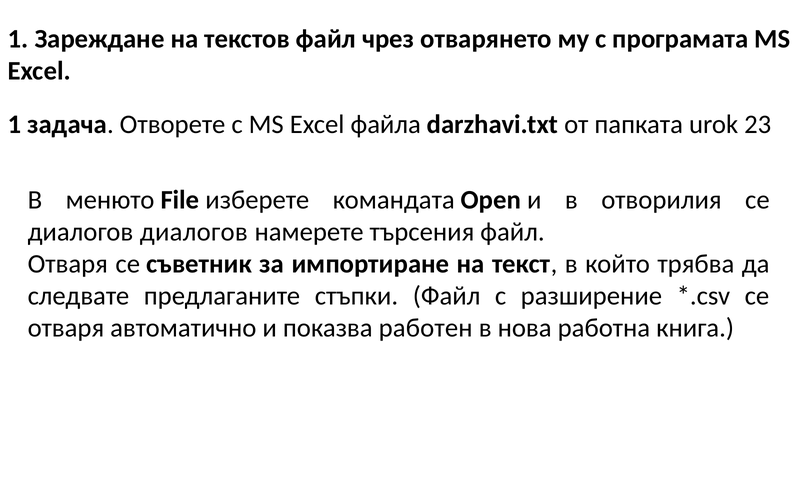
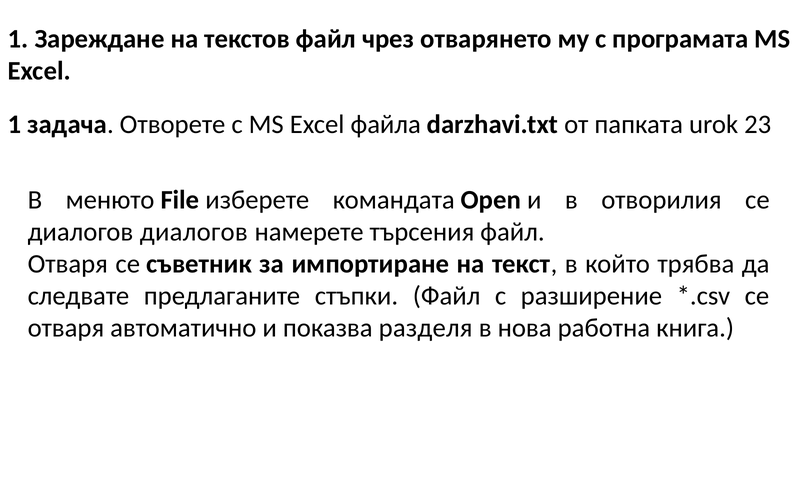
работен: работен -> разделя
